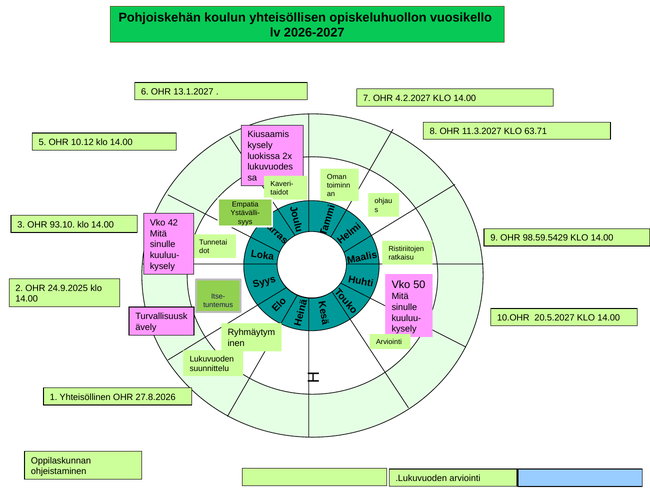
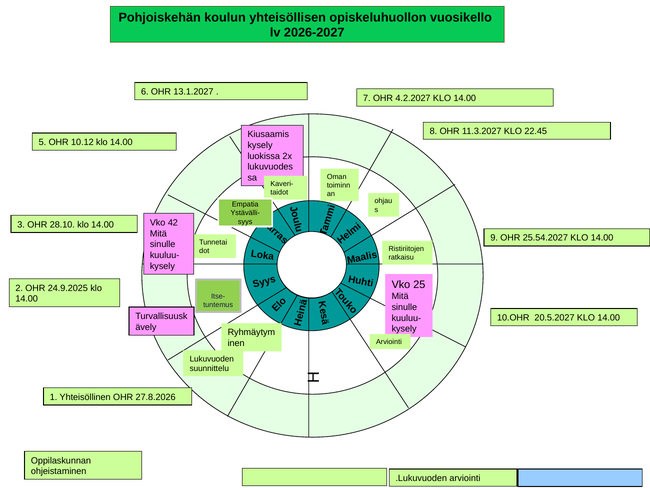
63.71: 63.71 -> 22.45
93.10: 93.10 -> 28.10
98.59.5429: 98.59.5429 -> 25.54.2027
50: 50 -> 25
